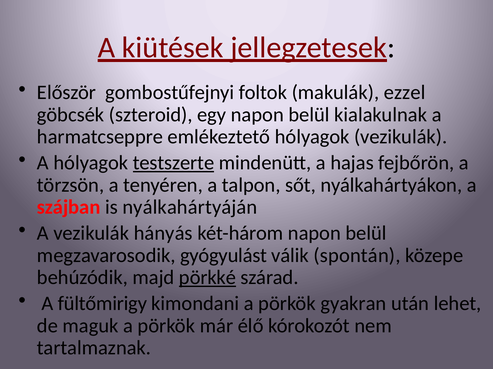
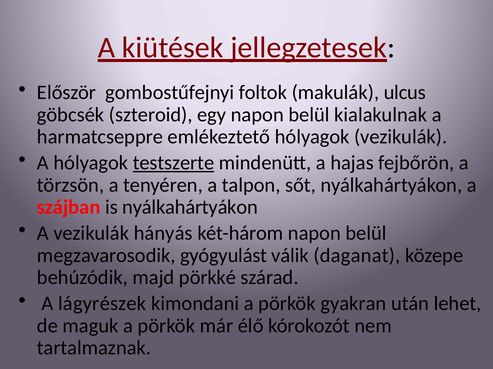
ezzel: ezzel -> ulcus
is nyálkahártyáján: nyálkahártyáján -> nyálkahártyákon
spontán: spontán -> daganat
pörkké underline: present -> none
fültőmirigy: fültőmirigy -> lágyrészek
